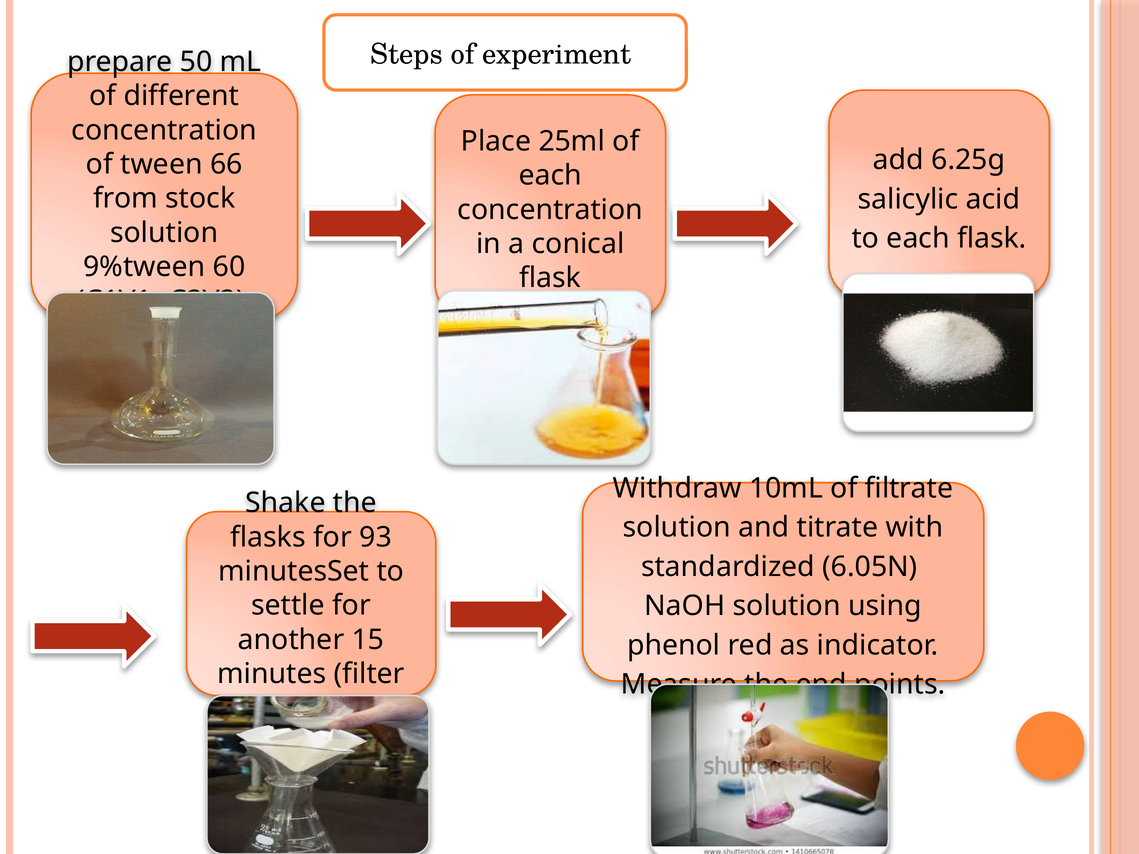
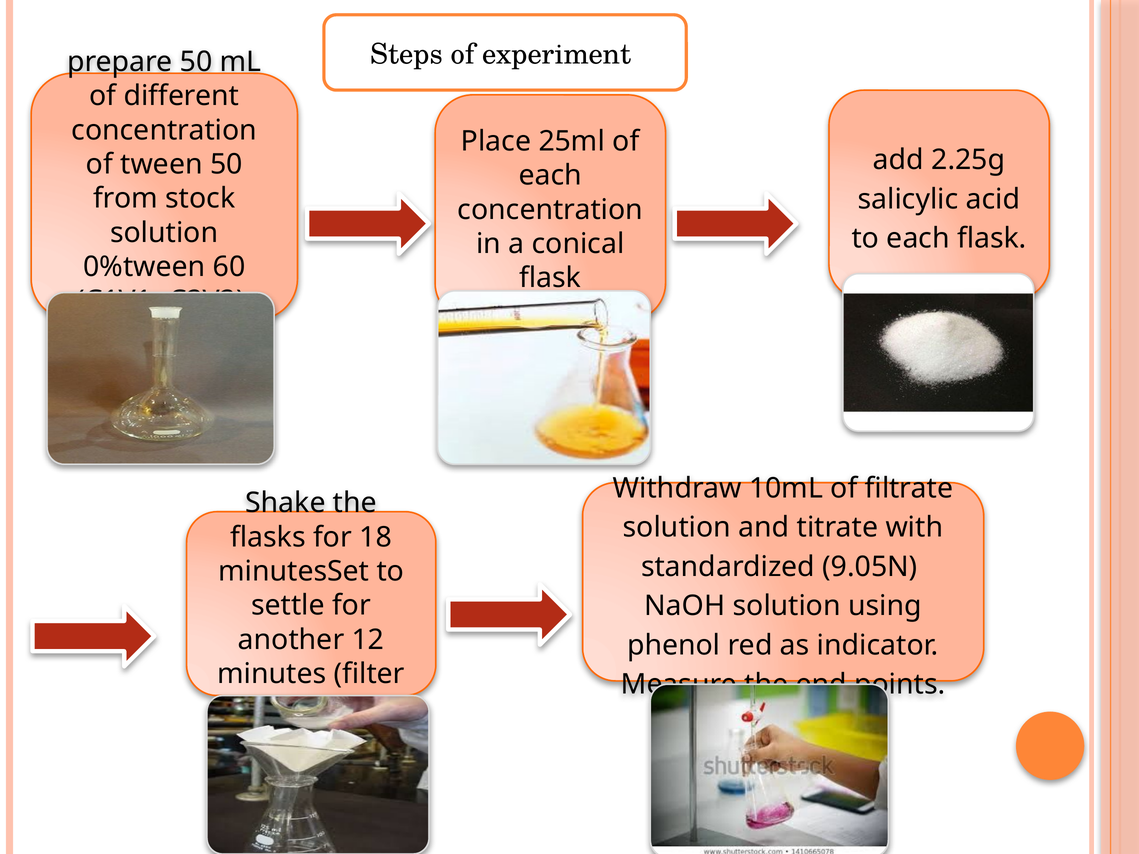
6.25g: 6.25g -> 2.25g
tween 66: 66 -> 50
9%tween: 9%tween -> 0%tween
93: 93 -> 18
6.05N: 6.05N -> 9.05N
15: 15 -> 12
